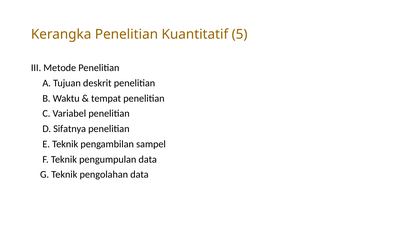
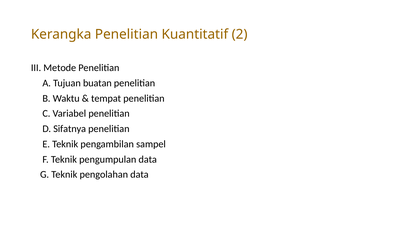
5: 5 -> 2
deskrit: deskrit -> buatan
